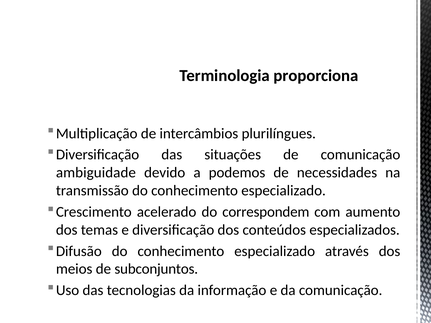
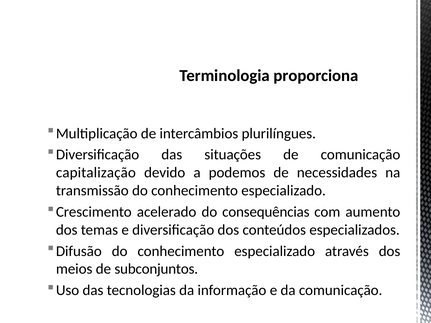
ambiguidade: ambiguidade -> capitalização
correspondem: correspondem -> consequências
